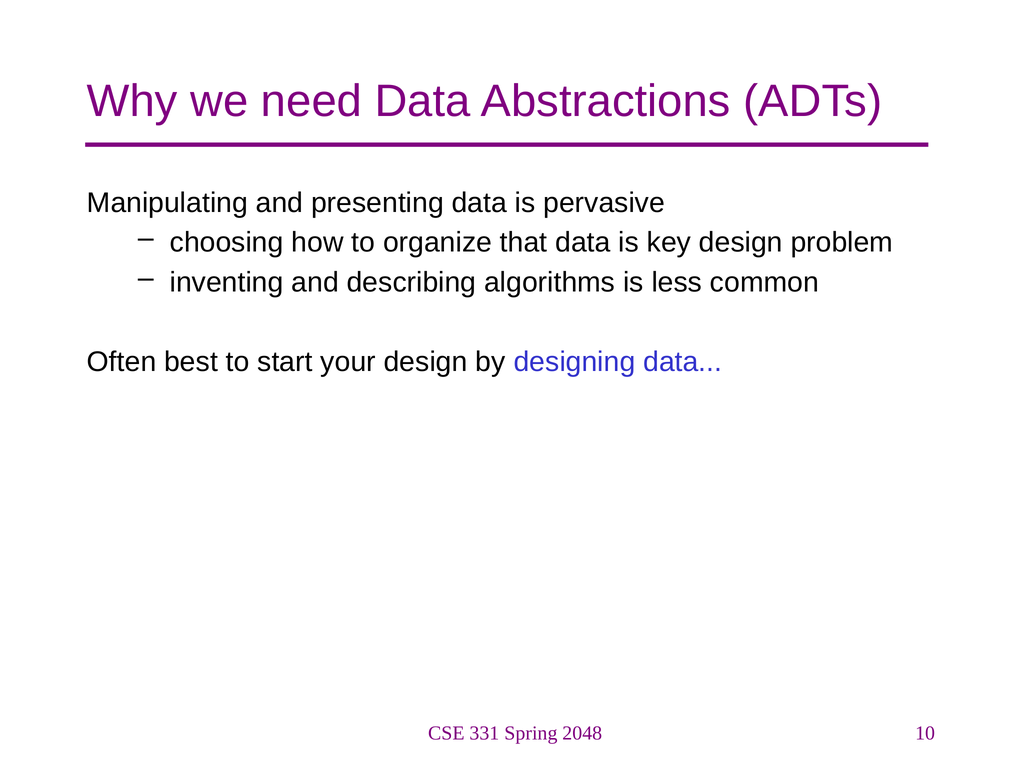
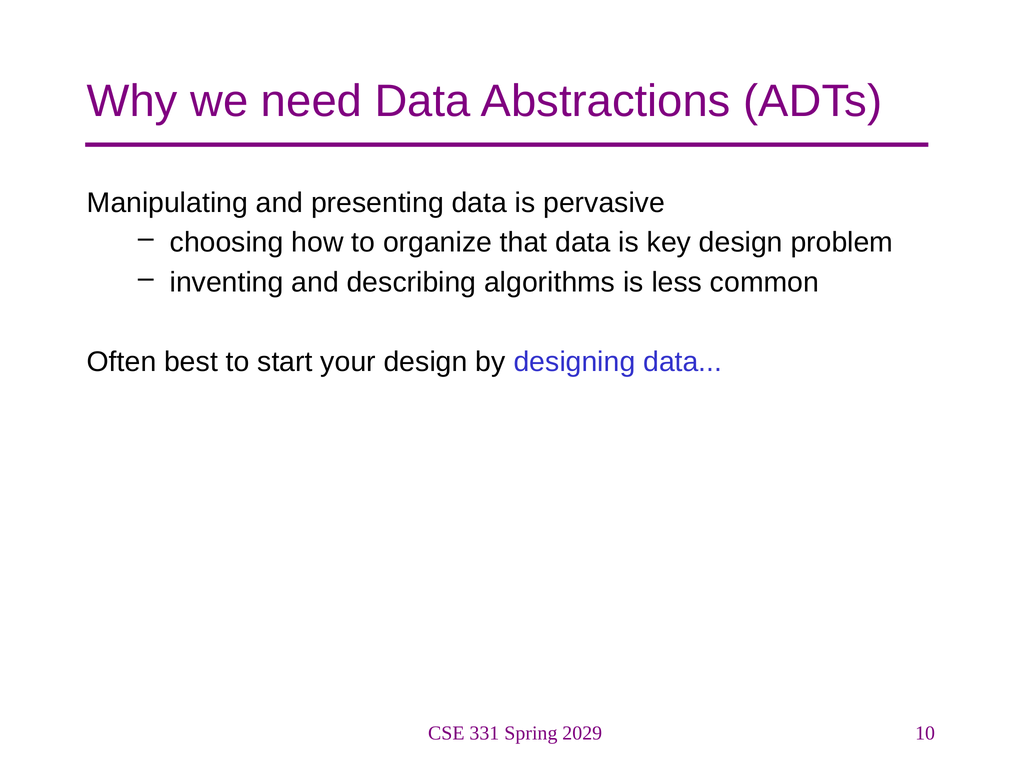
2048: 2048 -> 2029
